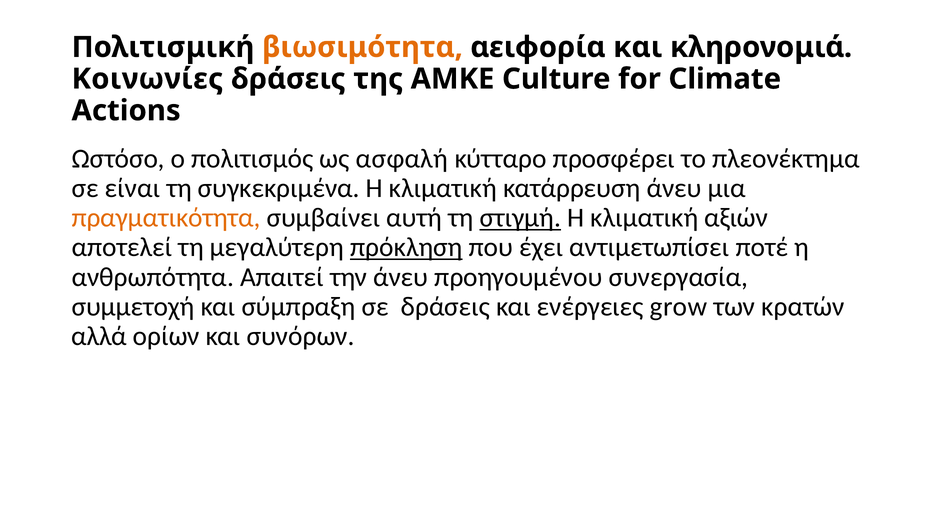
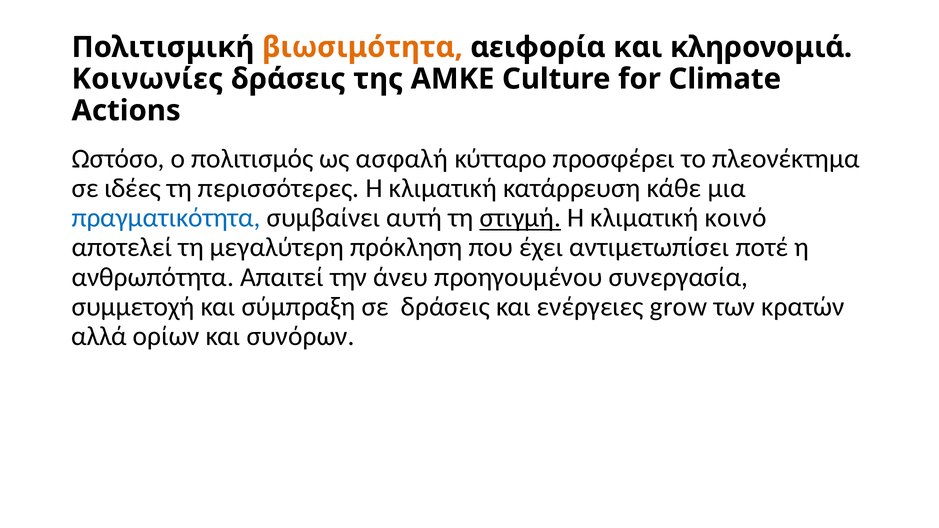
είναι: είναι -> ιδέες
συγκεκριμένα: συγκεκριμένα -> περισσότερες
κατάρρευση άνευ: άνευ -> κάθε
πραγματικότητα colour: orange -> blue
αξιών: αξιών -> κοινό
πρόκληση underline: present -> none
